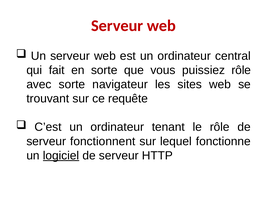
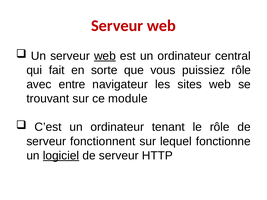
web at (105, 56) underline: none -> present
avec sorte: sorte -> entre
requête: requête -> module
